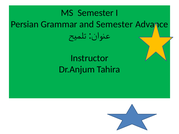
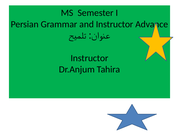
and Semester: Semester -> Instructor
